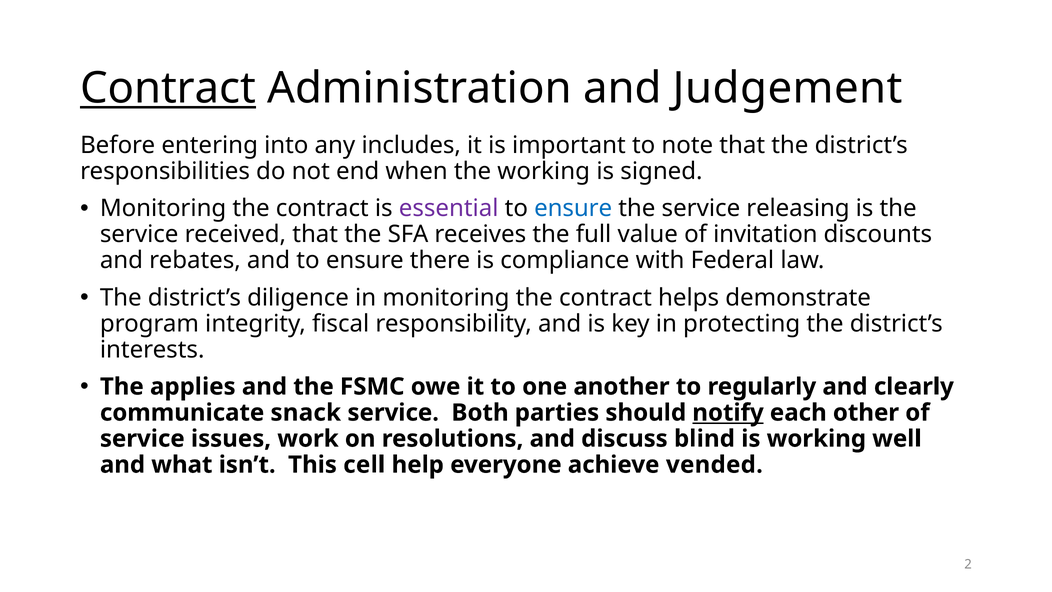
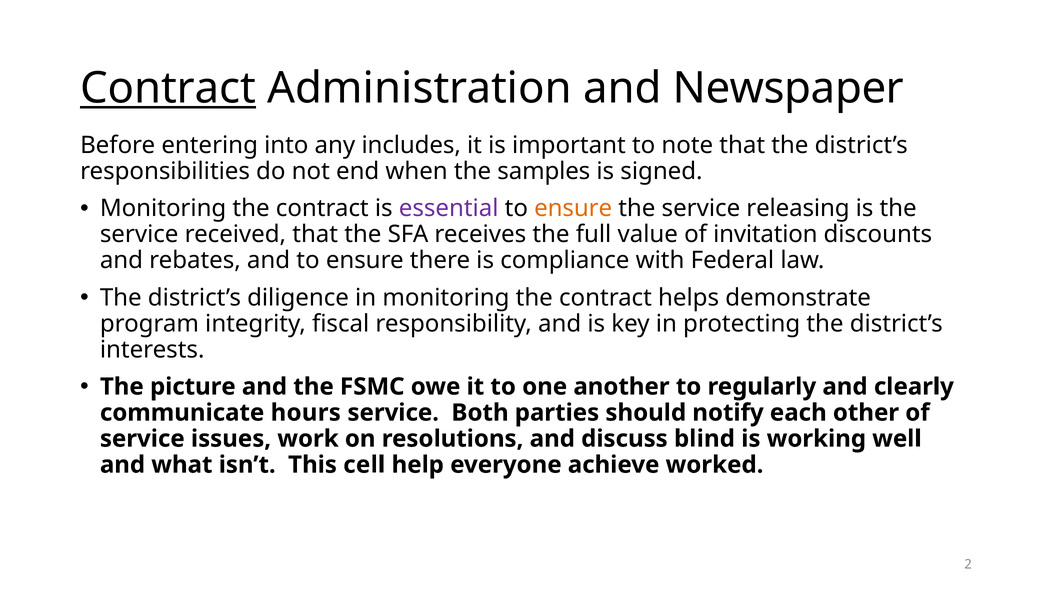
Judgement: Judgement -> Newspaper
the working: working -> samples
ensure at (573, 208) colour: blue -> orange
applies: applies -> picture
snack: snack -> hours
notify underline: present -> none
vended: vended -> worked
